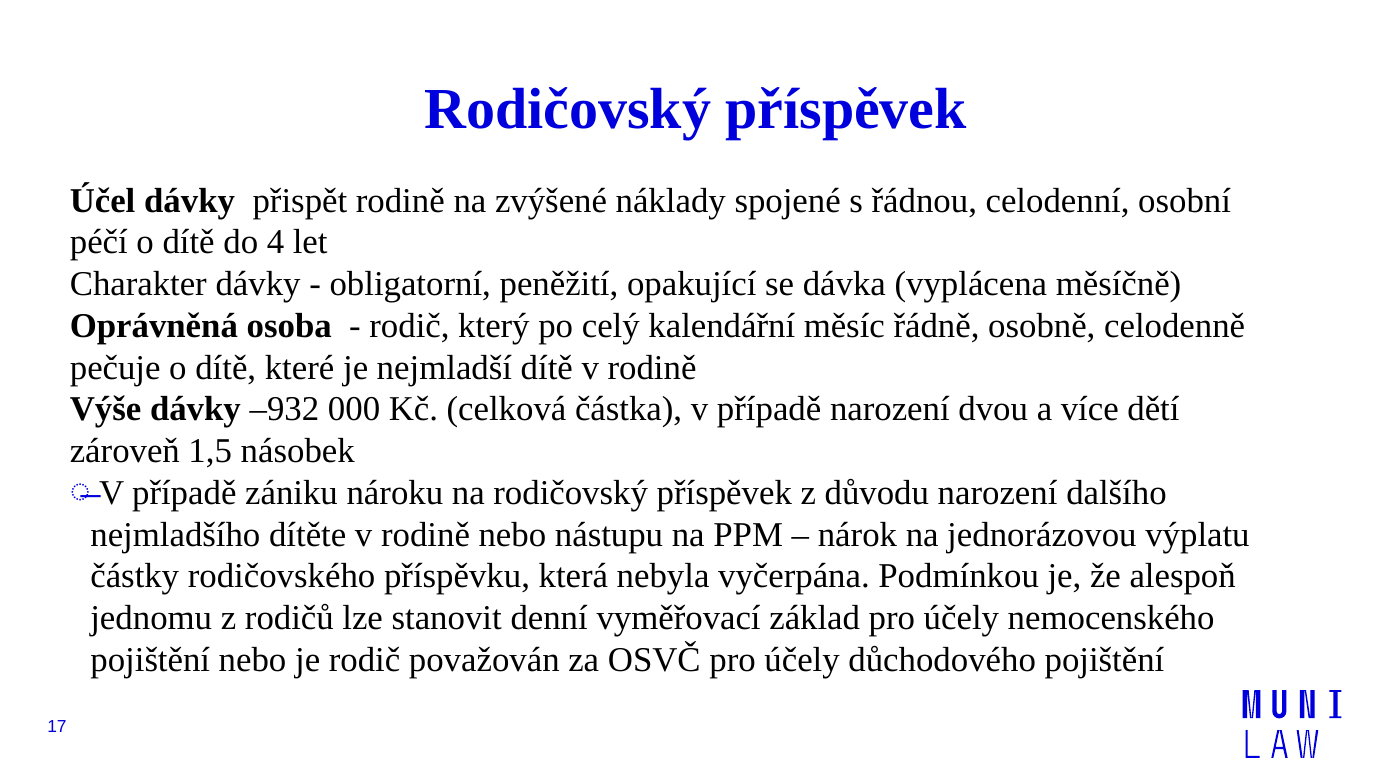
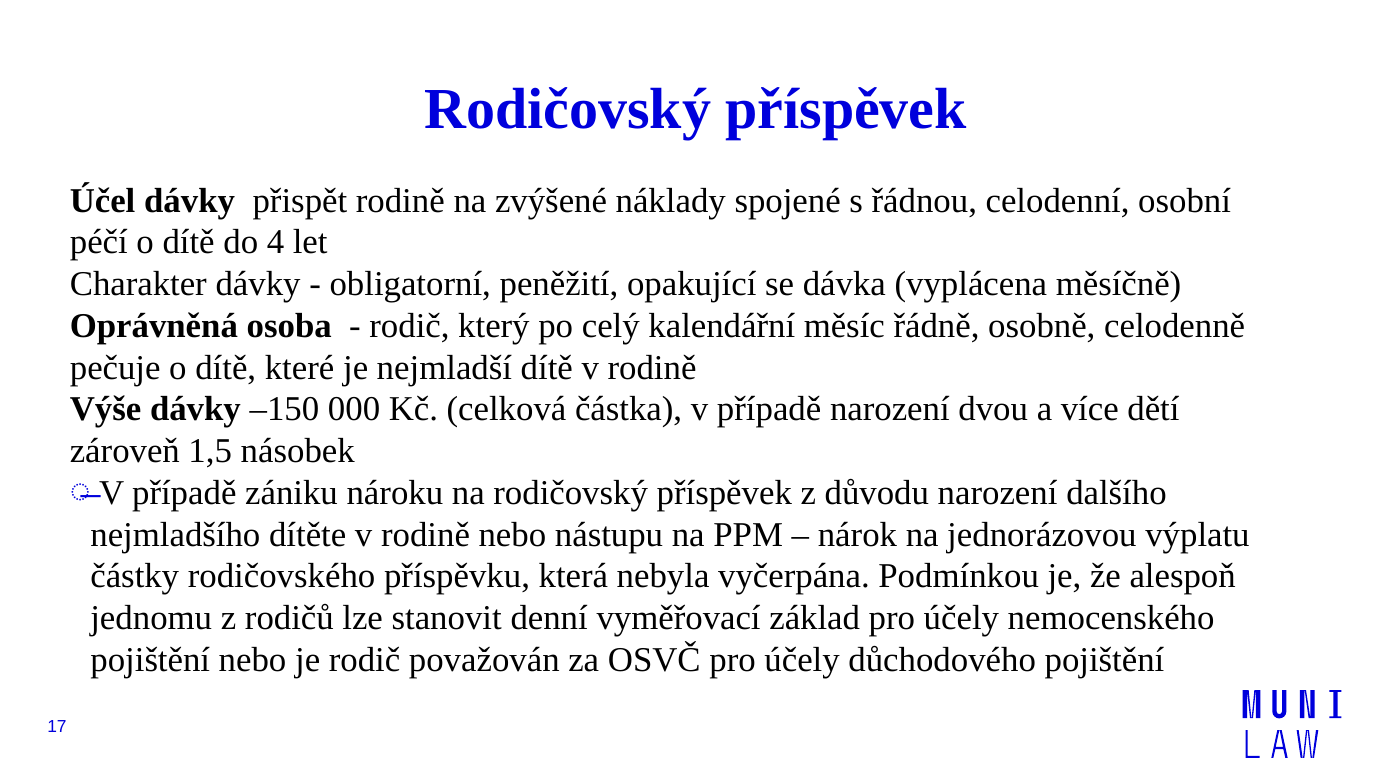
–932: –932 -> –150
